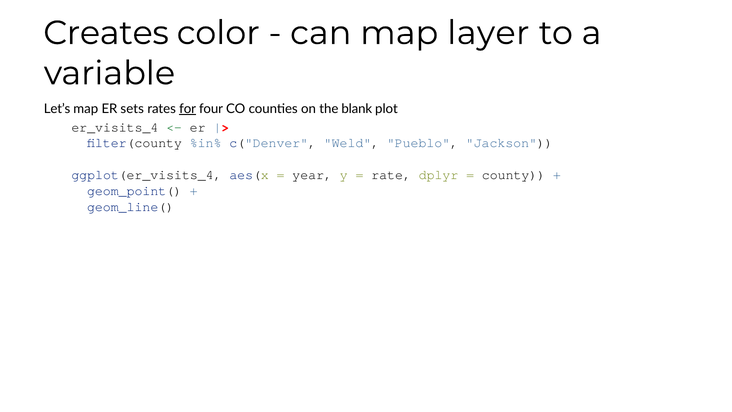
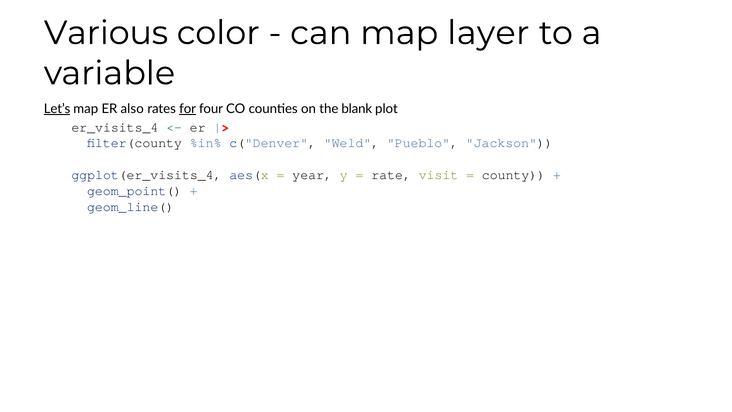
Creates: Creates -> Various
Let’s underline: none -> present
sets: sets -> also
dplyr: dplyr -> visit
